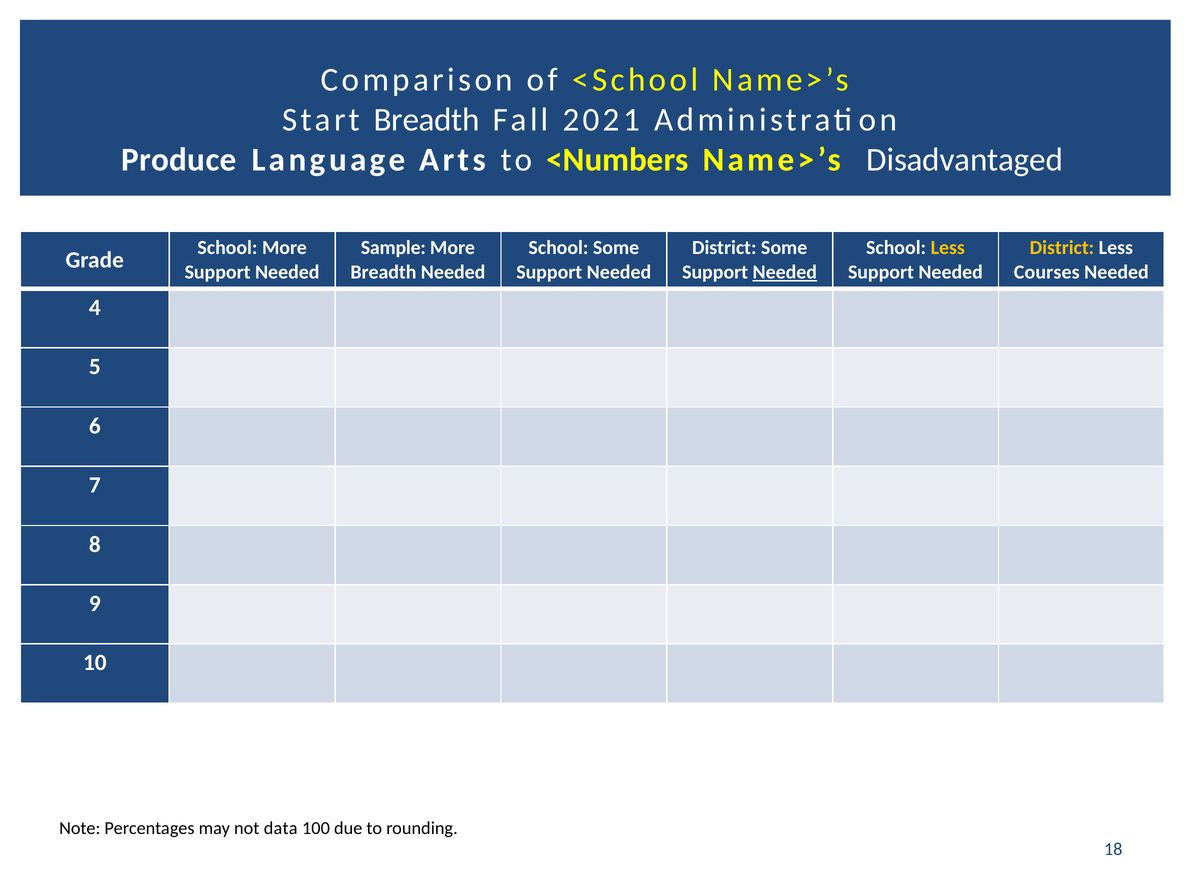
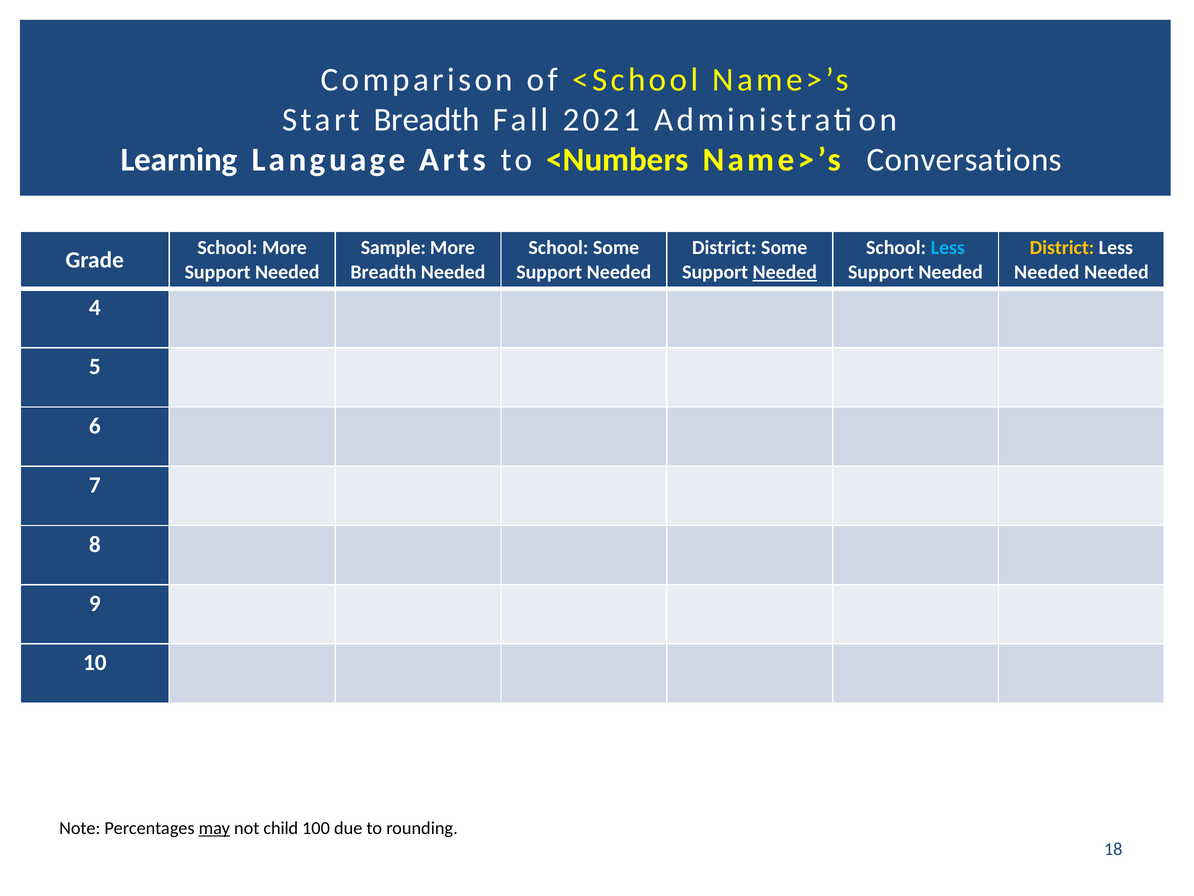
Produce: Produce -> Learning
Disadvantaged: Disadvantaged -> Conversations
Less at (948, 248) colour: yellow -> light blue
Courses at (1047, 272): Courses -> Needed
may underline: none -> present
data: data -> child
